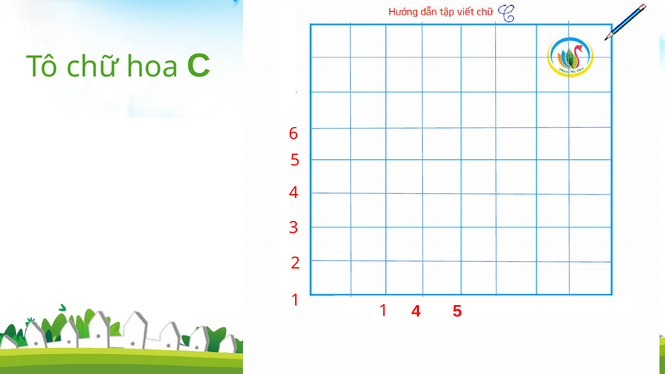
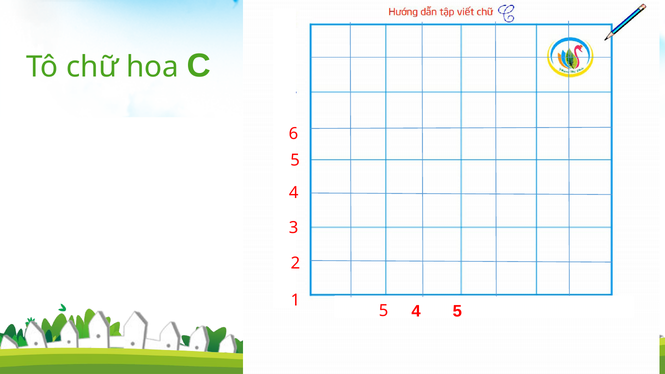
1 at (384, 311): 1 -> 5
